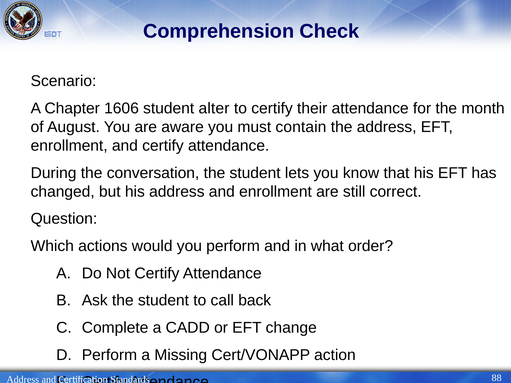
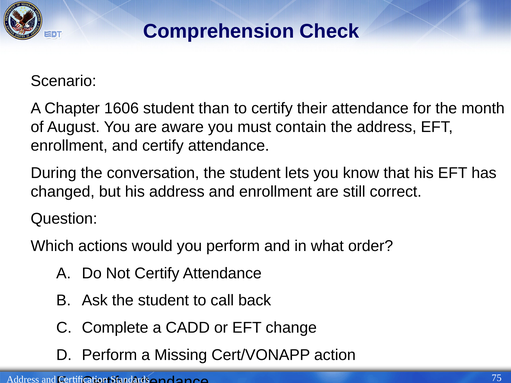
alter: alter -> than
88: 88 -> 75
